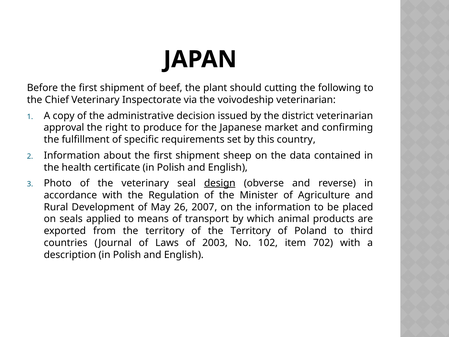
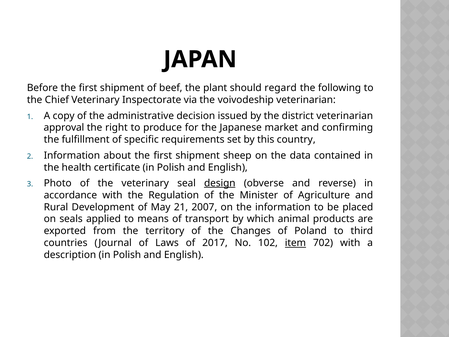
cutting: cutting -> regard
26: 26 -> 21
of the Territory: Territory -> Changes
2003: 2003 -> 2017
item underline: none -> present
